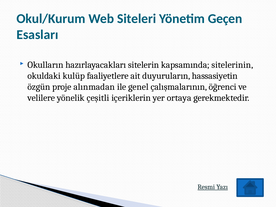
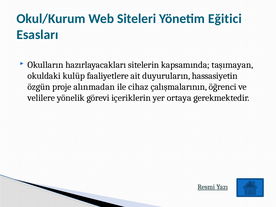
Geçen: Geçen -> Eğitici
sitelerinin: sitelerinin -> taşımayan
genel: genel -> cihaz
çeşitli: çeşitli -> görevi
